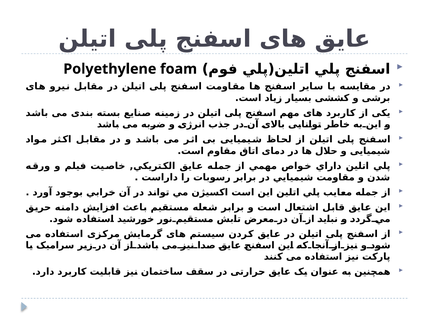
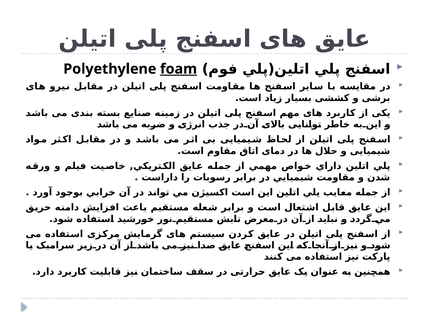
foam underline: none -> present
